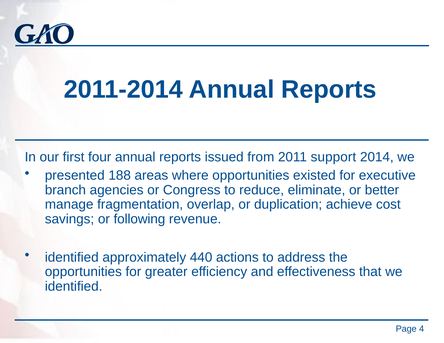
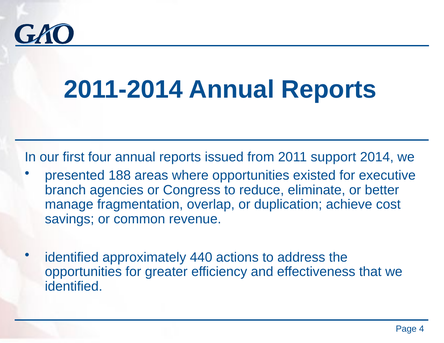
following: following -> common
